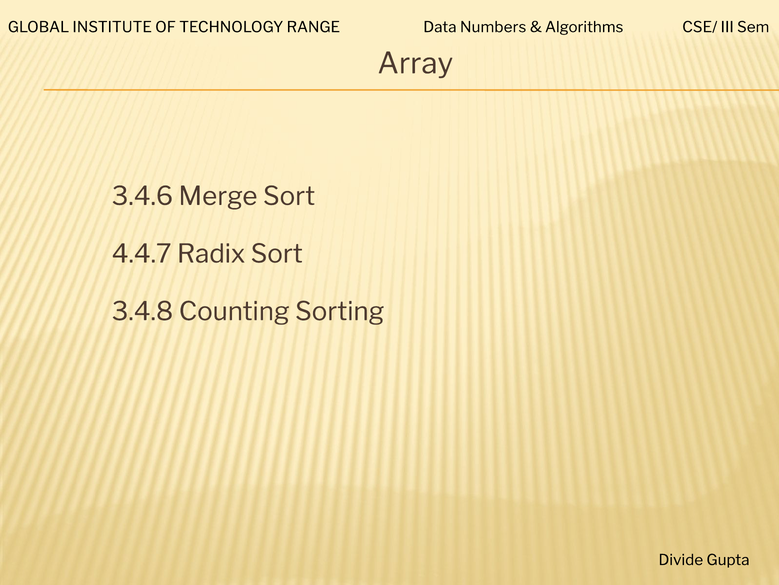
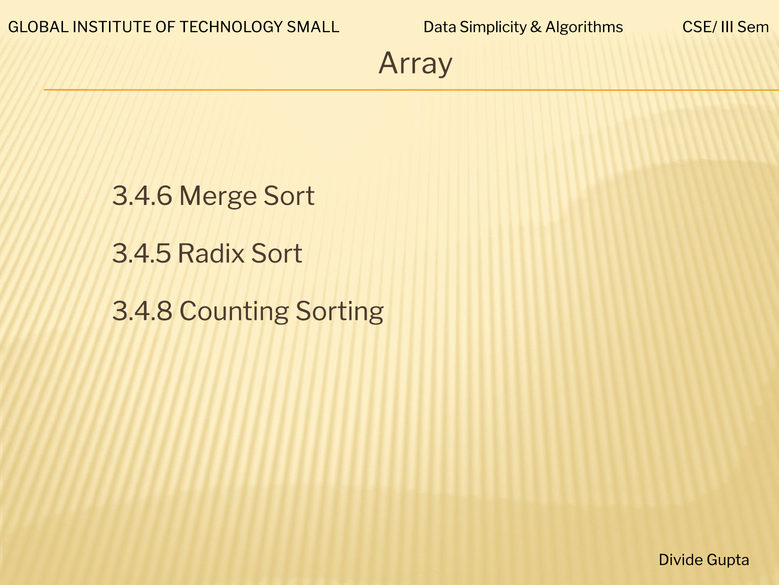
RANGE: RANGE -> SMALL
Numbers: Numbers -> Simplicity
4.4.7: 4.4.7 -> 3.4.5
